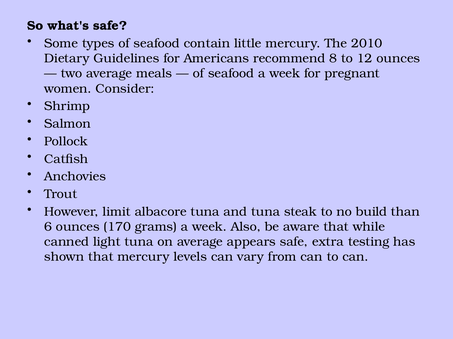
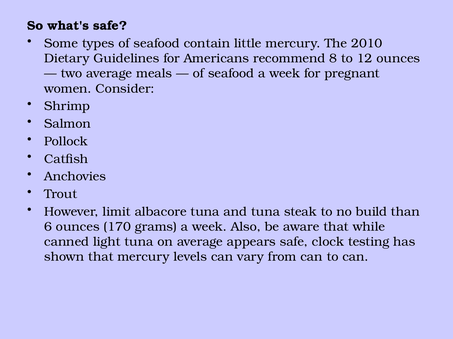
extra: extra -> clock
